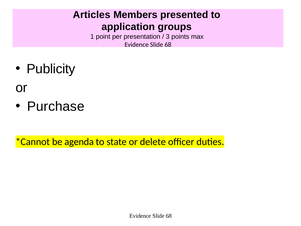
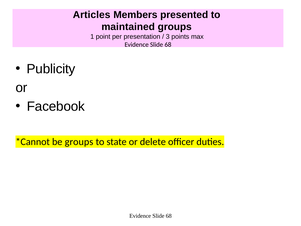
application: application -> maintained
Purchase: Purchase -> Facebook
be agenda: agenda -> groups
